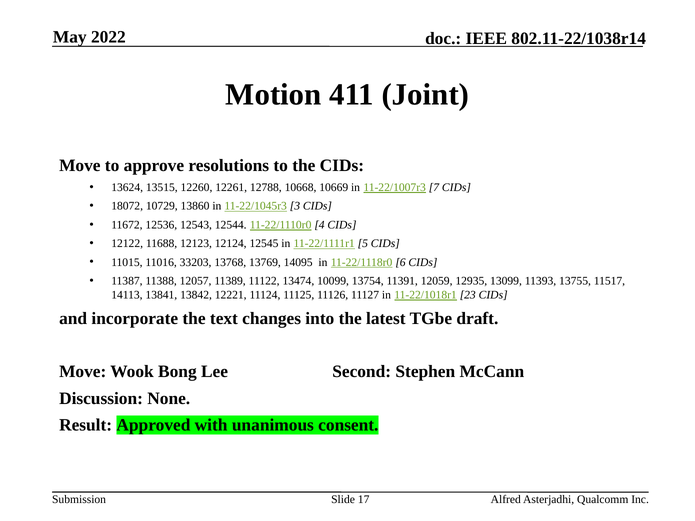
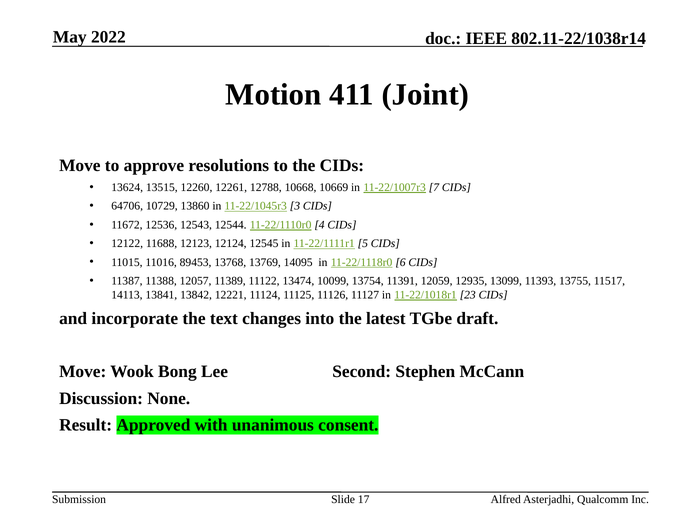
18072: 18072 -> 64706
33203: 33203 -> 89453
